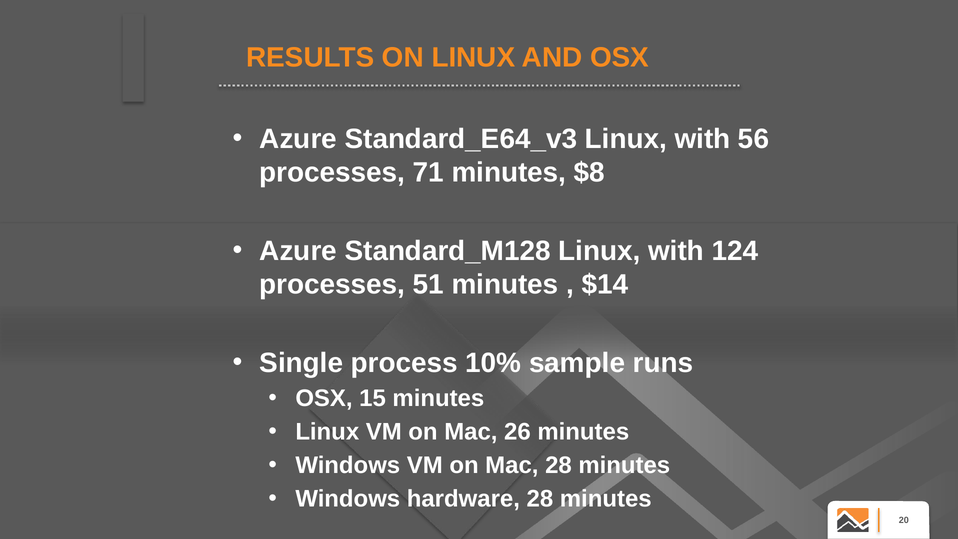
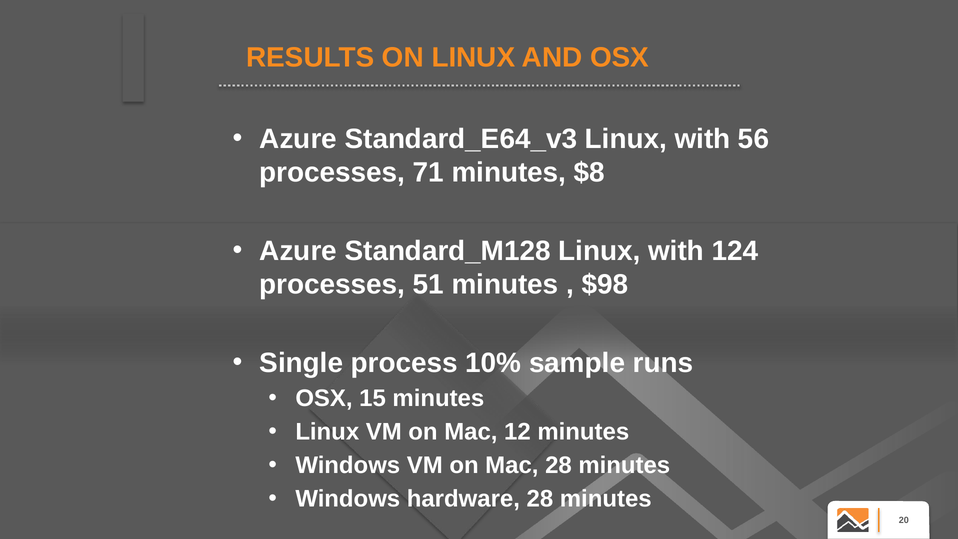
$14: $14 -> $98
26: 26 -> 12
